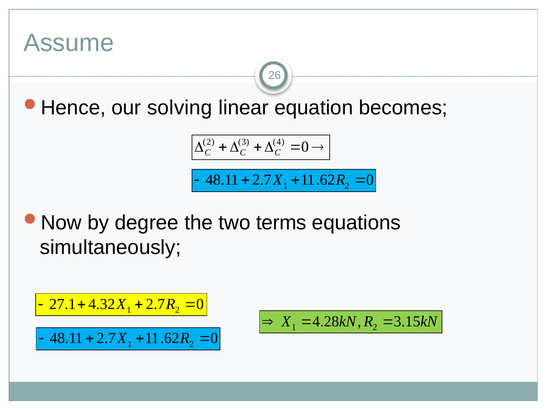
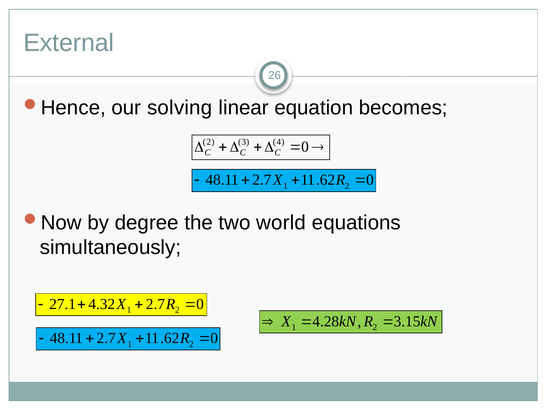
Assume: Assume -> External
terms: terms -> world
